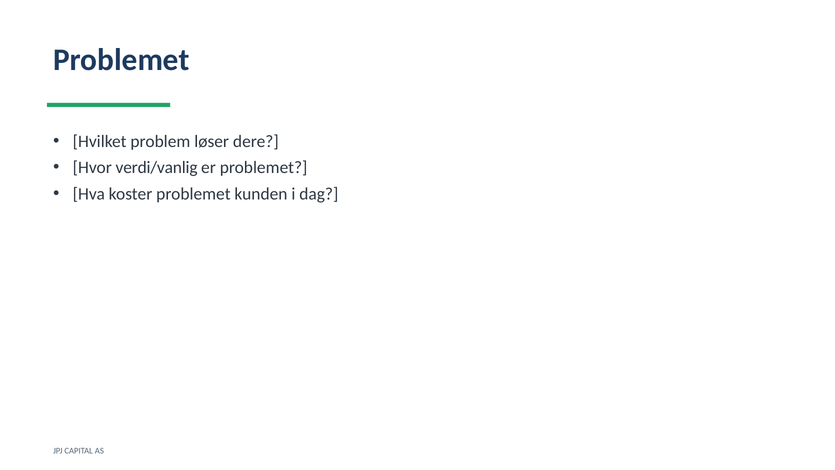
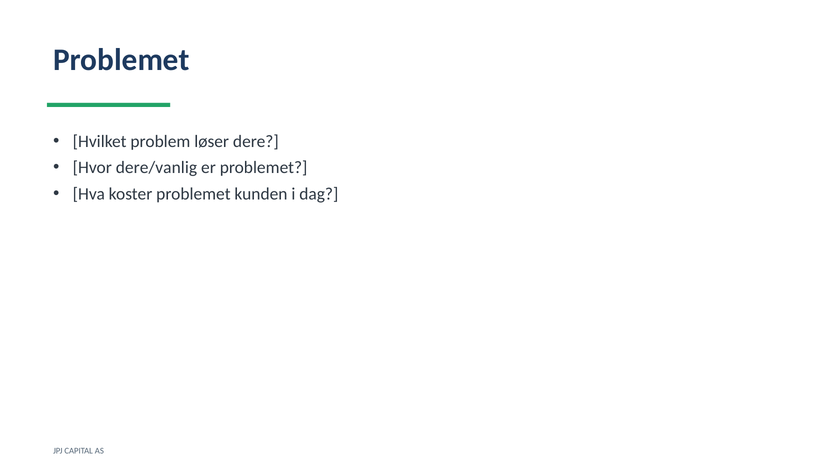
verdi/vanlig: verdi/vanlig -> dere/vanlig
